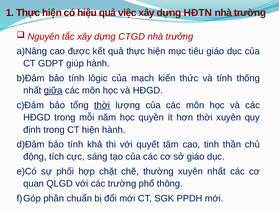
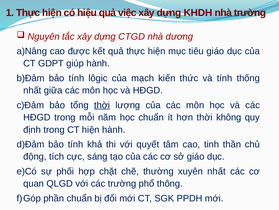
HĐTN: HĐTN -> KHDH
trưởng: trưởng -> dương
giữa underline: present -> none
học quyền: quyền -> chuẩn
thời xuyên: xuyên -> không
